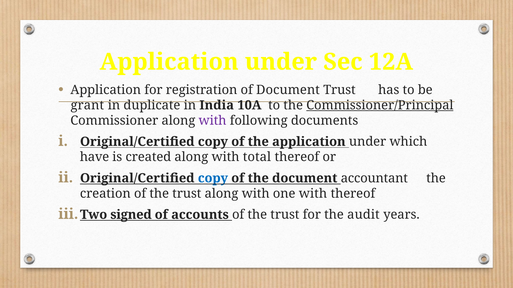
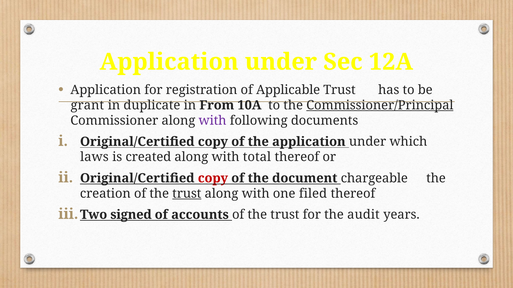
of Document: Document -> Applicable
India: India -> From
have: have -> laws
copy at (213, 178) colour: blue -> red
accountant: accountant -> chargeable
trust at (187, 194) underline: none -> present
one with: with -> filed
